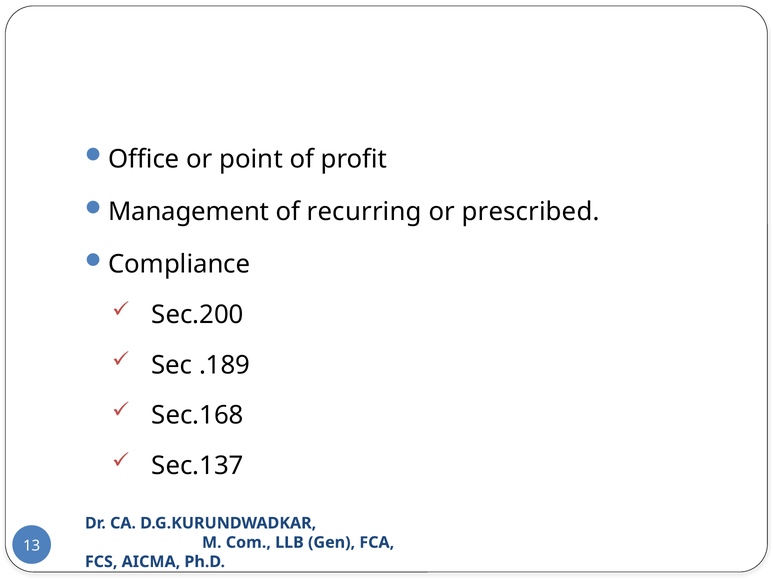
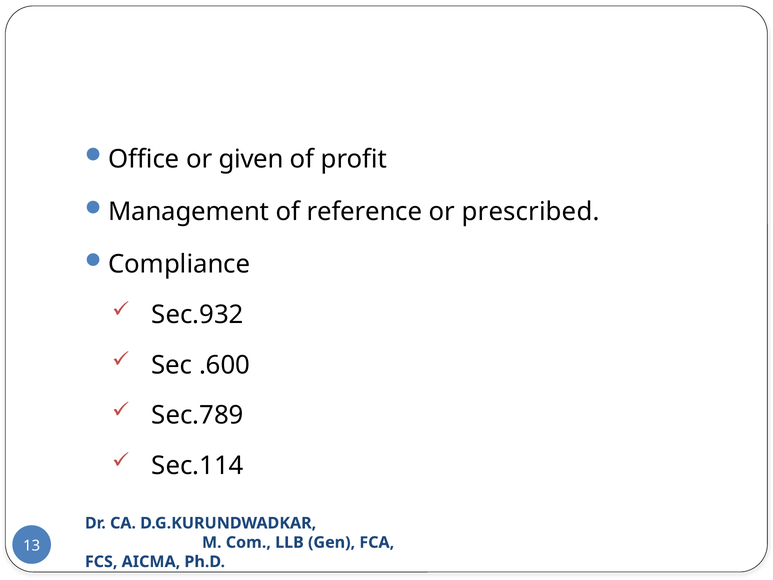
point: point -> given
recurring: recurring -> reference
Sec.200: Sec.200 -> Sec.932
.189: .189 -> .600
Sec.168: Sec.168 -> Sec.789
Sec.137: Sec.137 -> Sec.114
